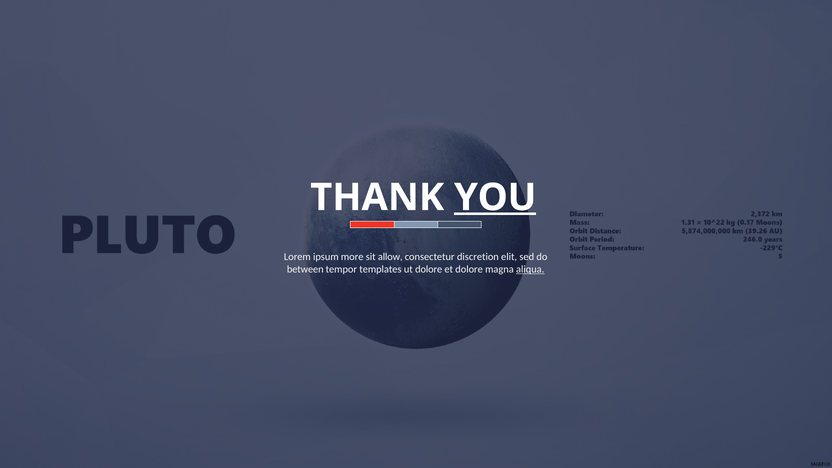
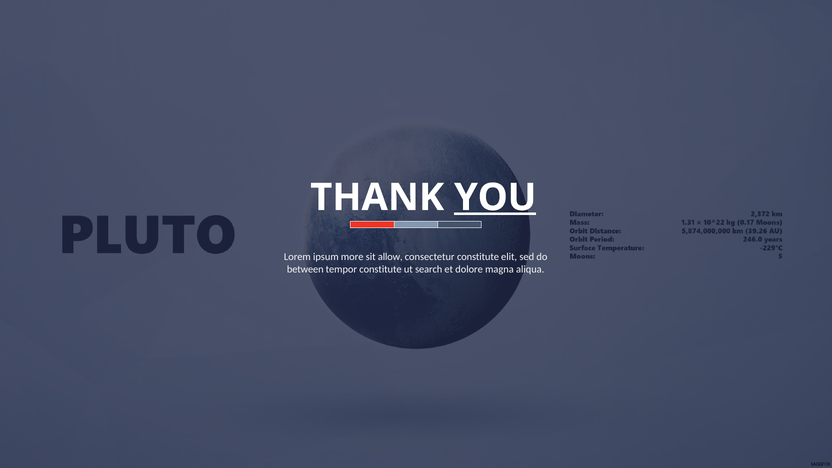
consectetur discretion: discretion -> constitute
tempor templates: templates -> constitute
ut dolore: dolore -> search
aliqua underline: present -> none
